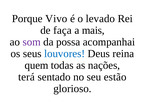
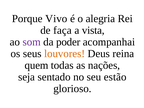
levado: levado -> alegria
mais: mais -> vista
possa: possa -> poder
louvores colour: blue -> orange
terá: terá -> seja
